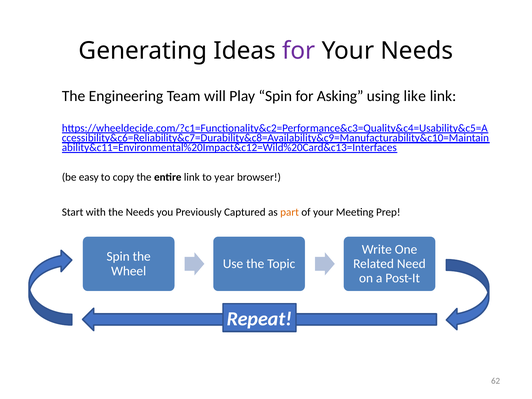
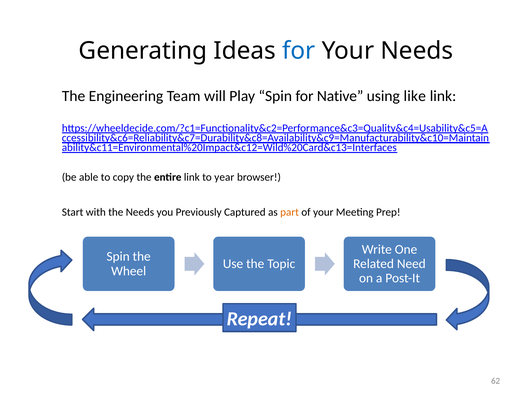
for at (299, 51) colour: purple -> blue
Asking: Asking -> Native
easy: easy -> able
